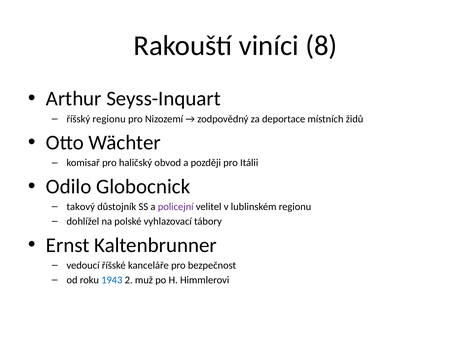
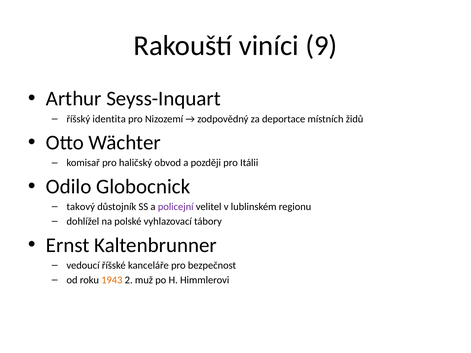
8: 8 -> 9
říšský regionu: regionu -> identita
1943 colour: blue -> orange
